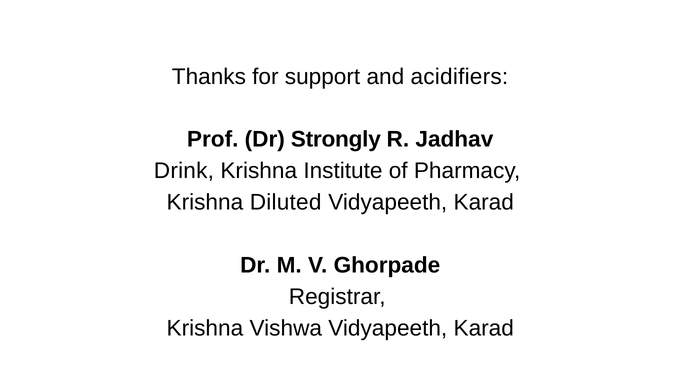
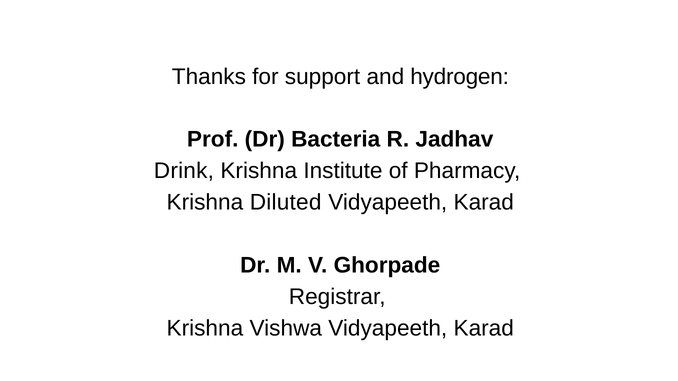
acidifiers: acidifiers -> hydrogen
Strongly: Strongly -> Bacteria
